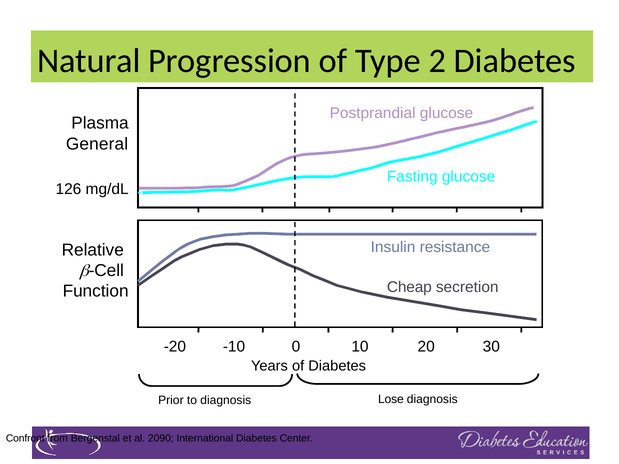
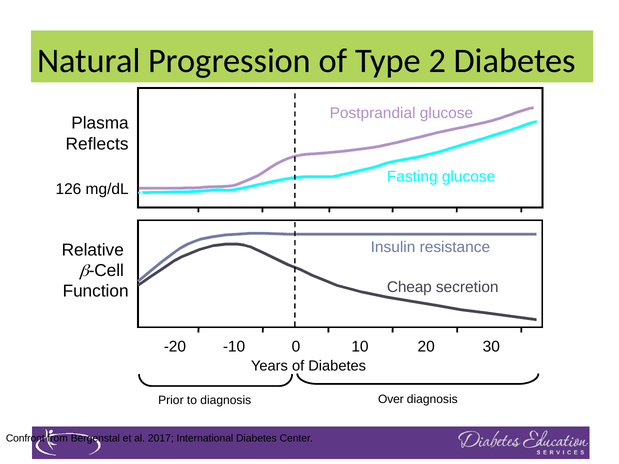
General: General -> Reflects
Lose: Lose -> Over
2090: 2090 -> 2017
